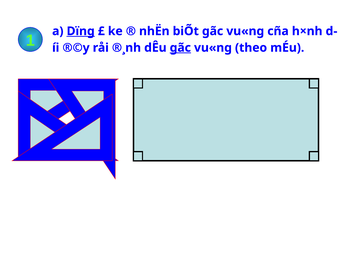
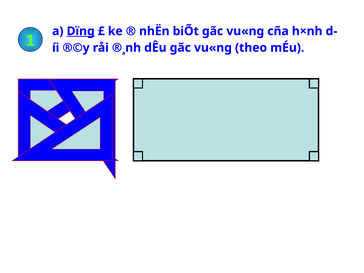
gãc at (180, 48) underline: present -> none
